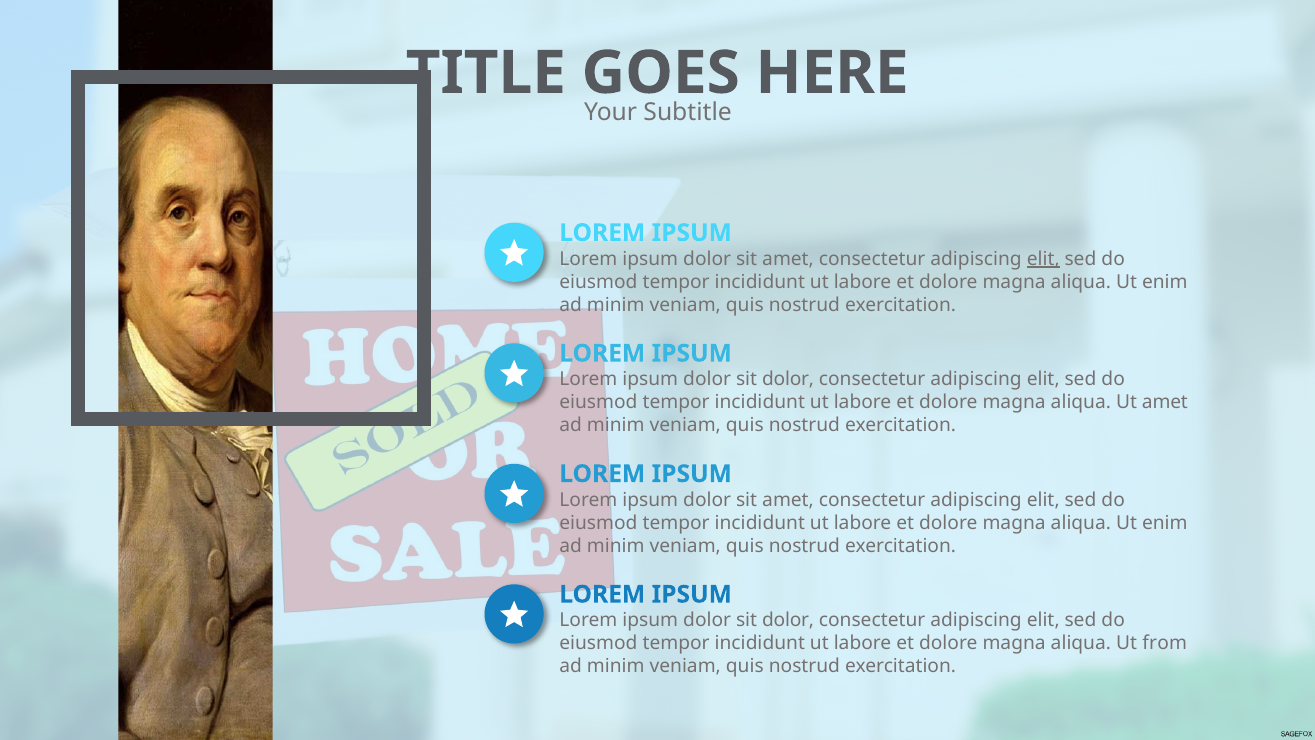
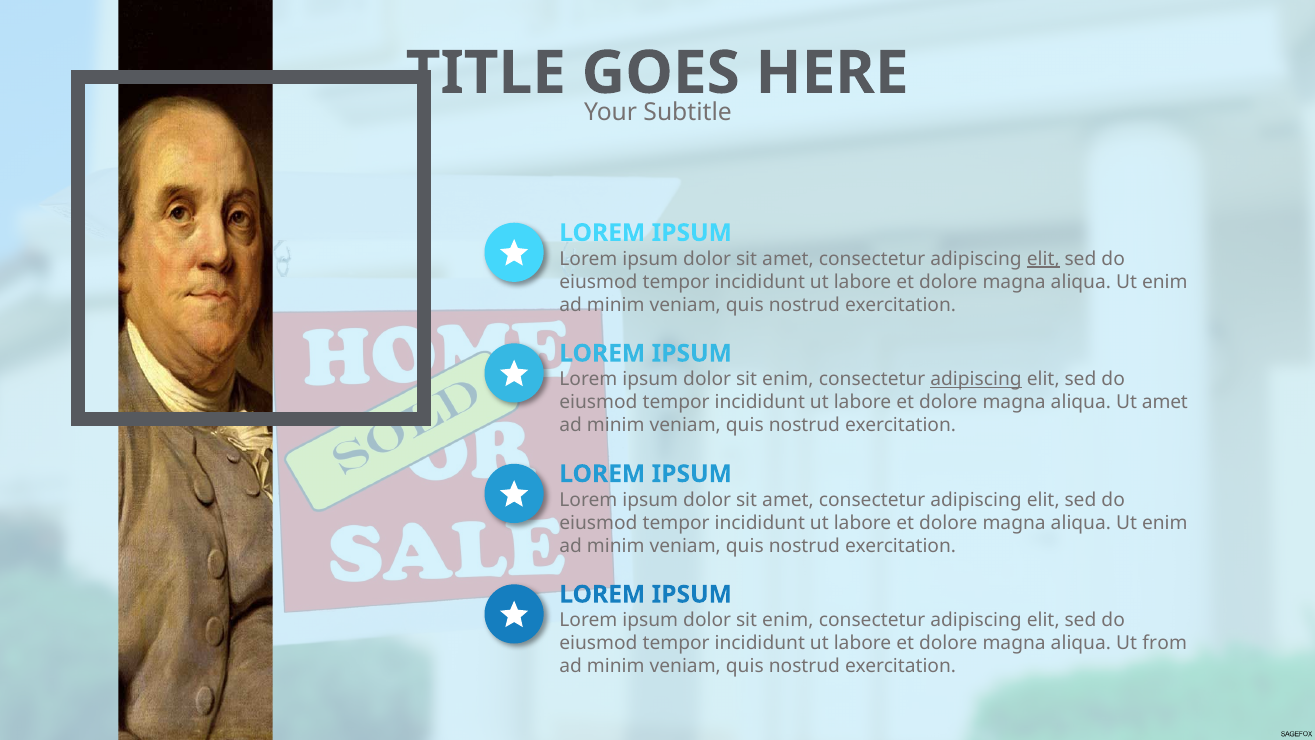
dolor at (788, 379): dolor -> enim
adipiscing at (976, 379) underline: none -> present
dolor at (788, 620): dolor -> enim
